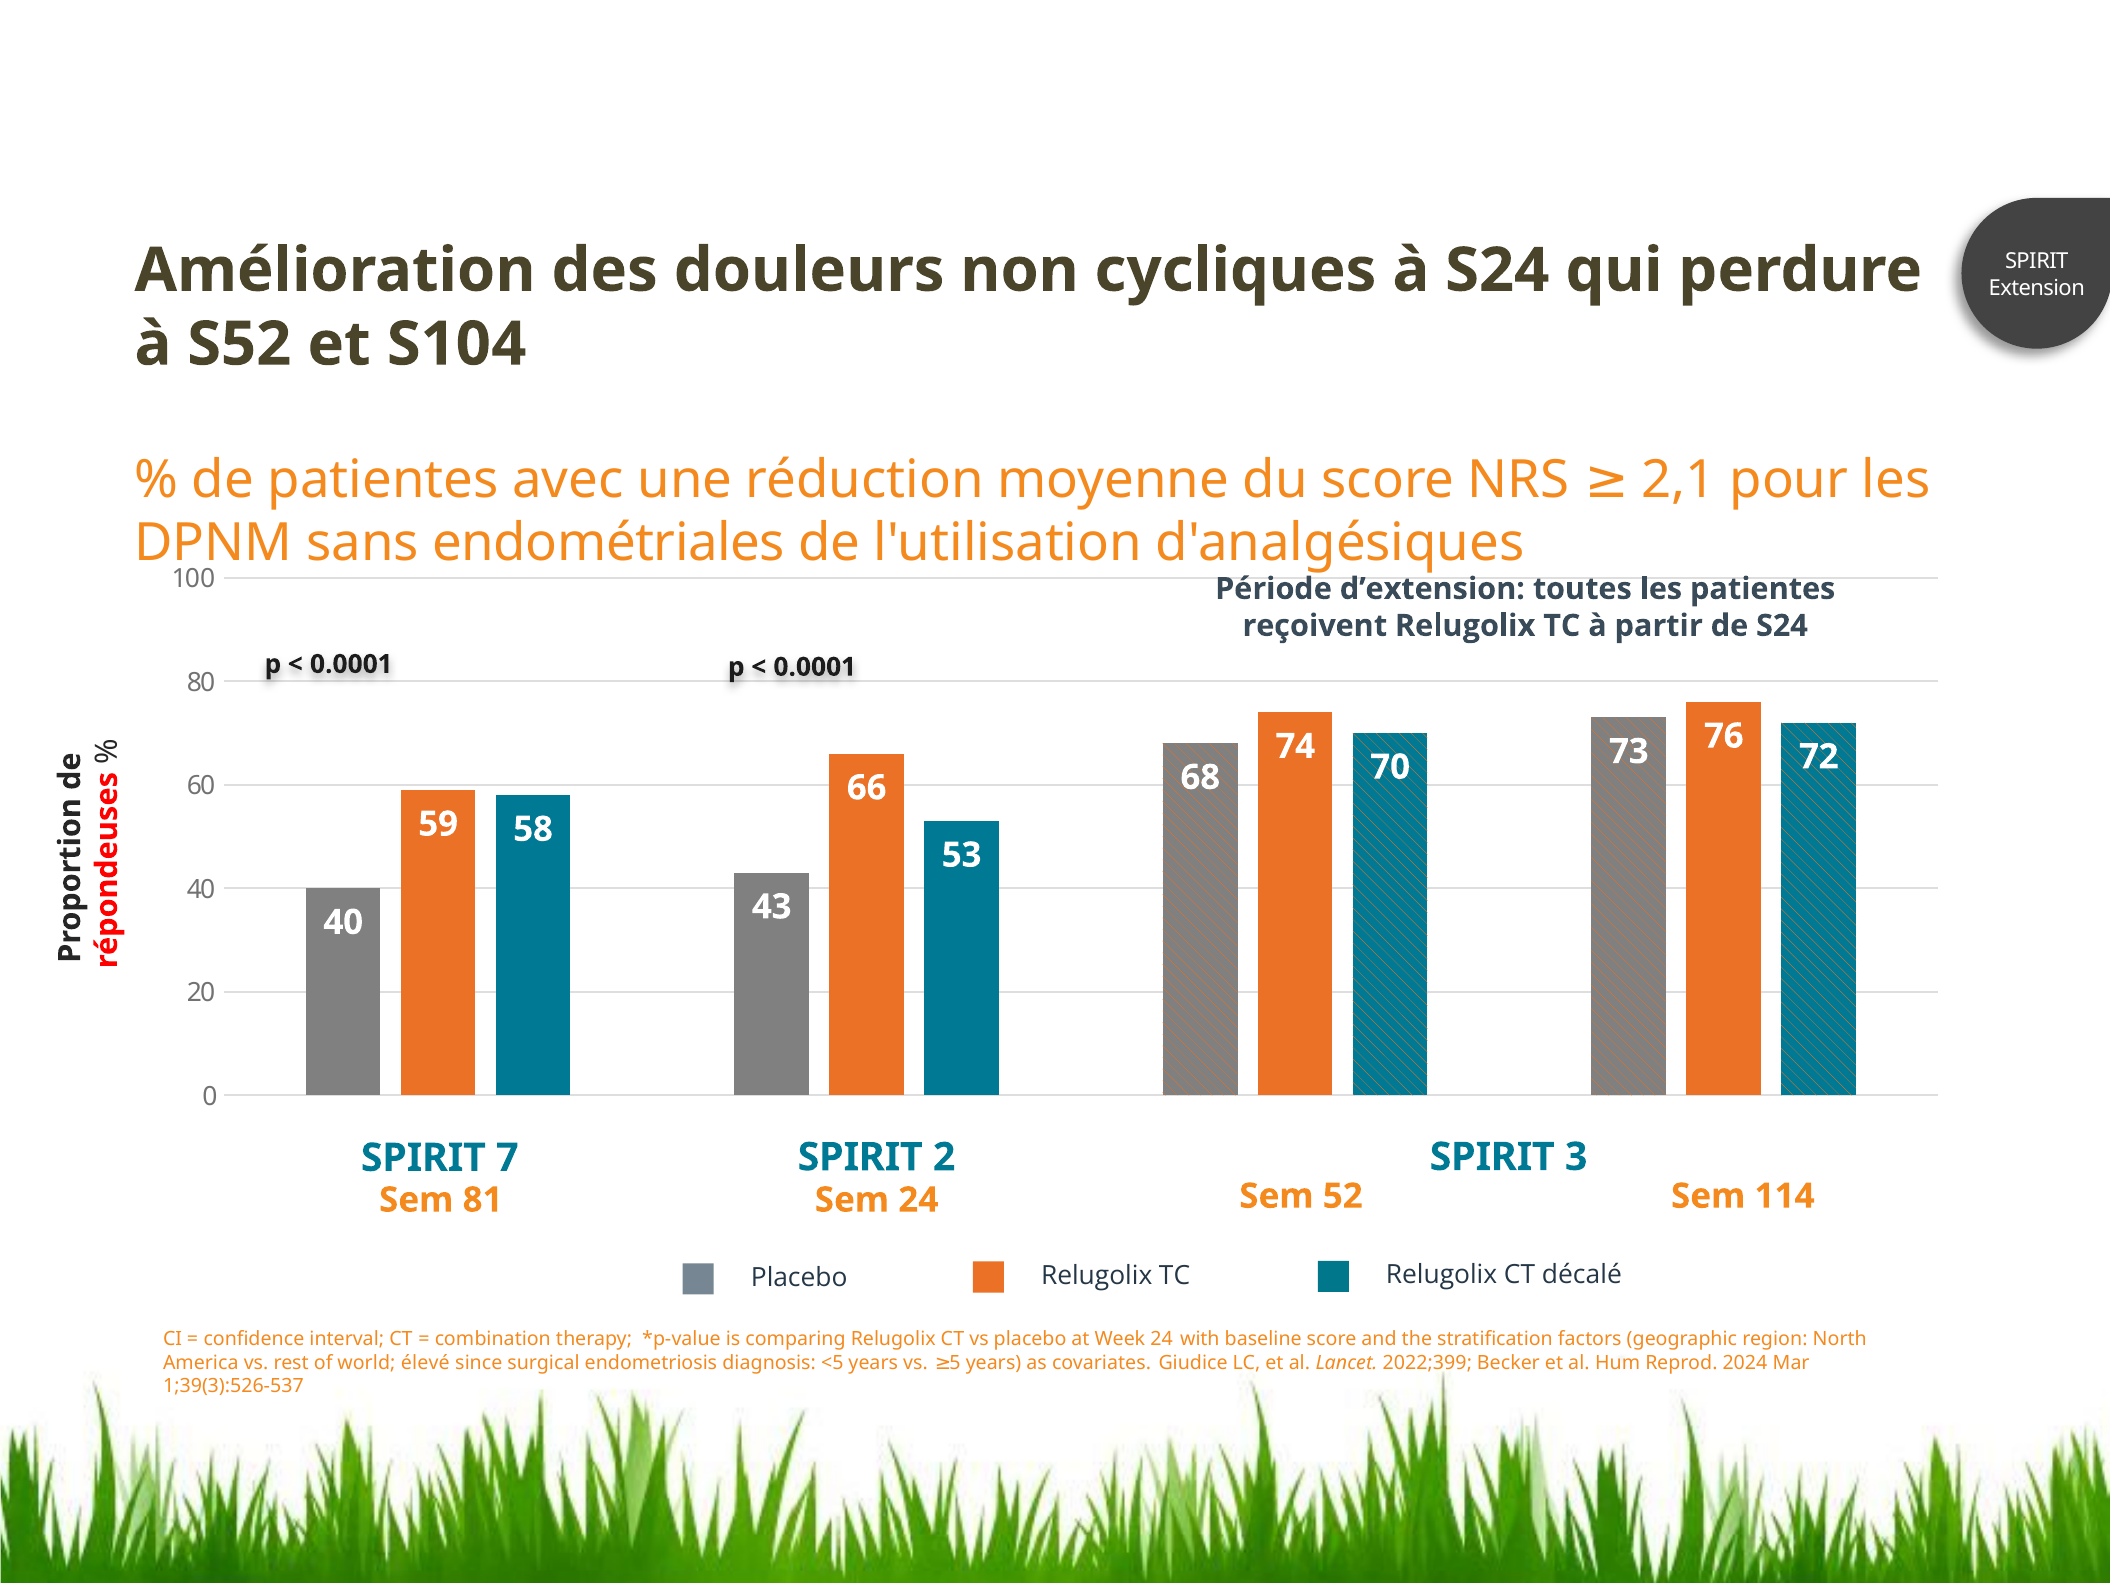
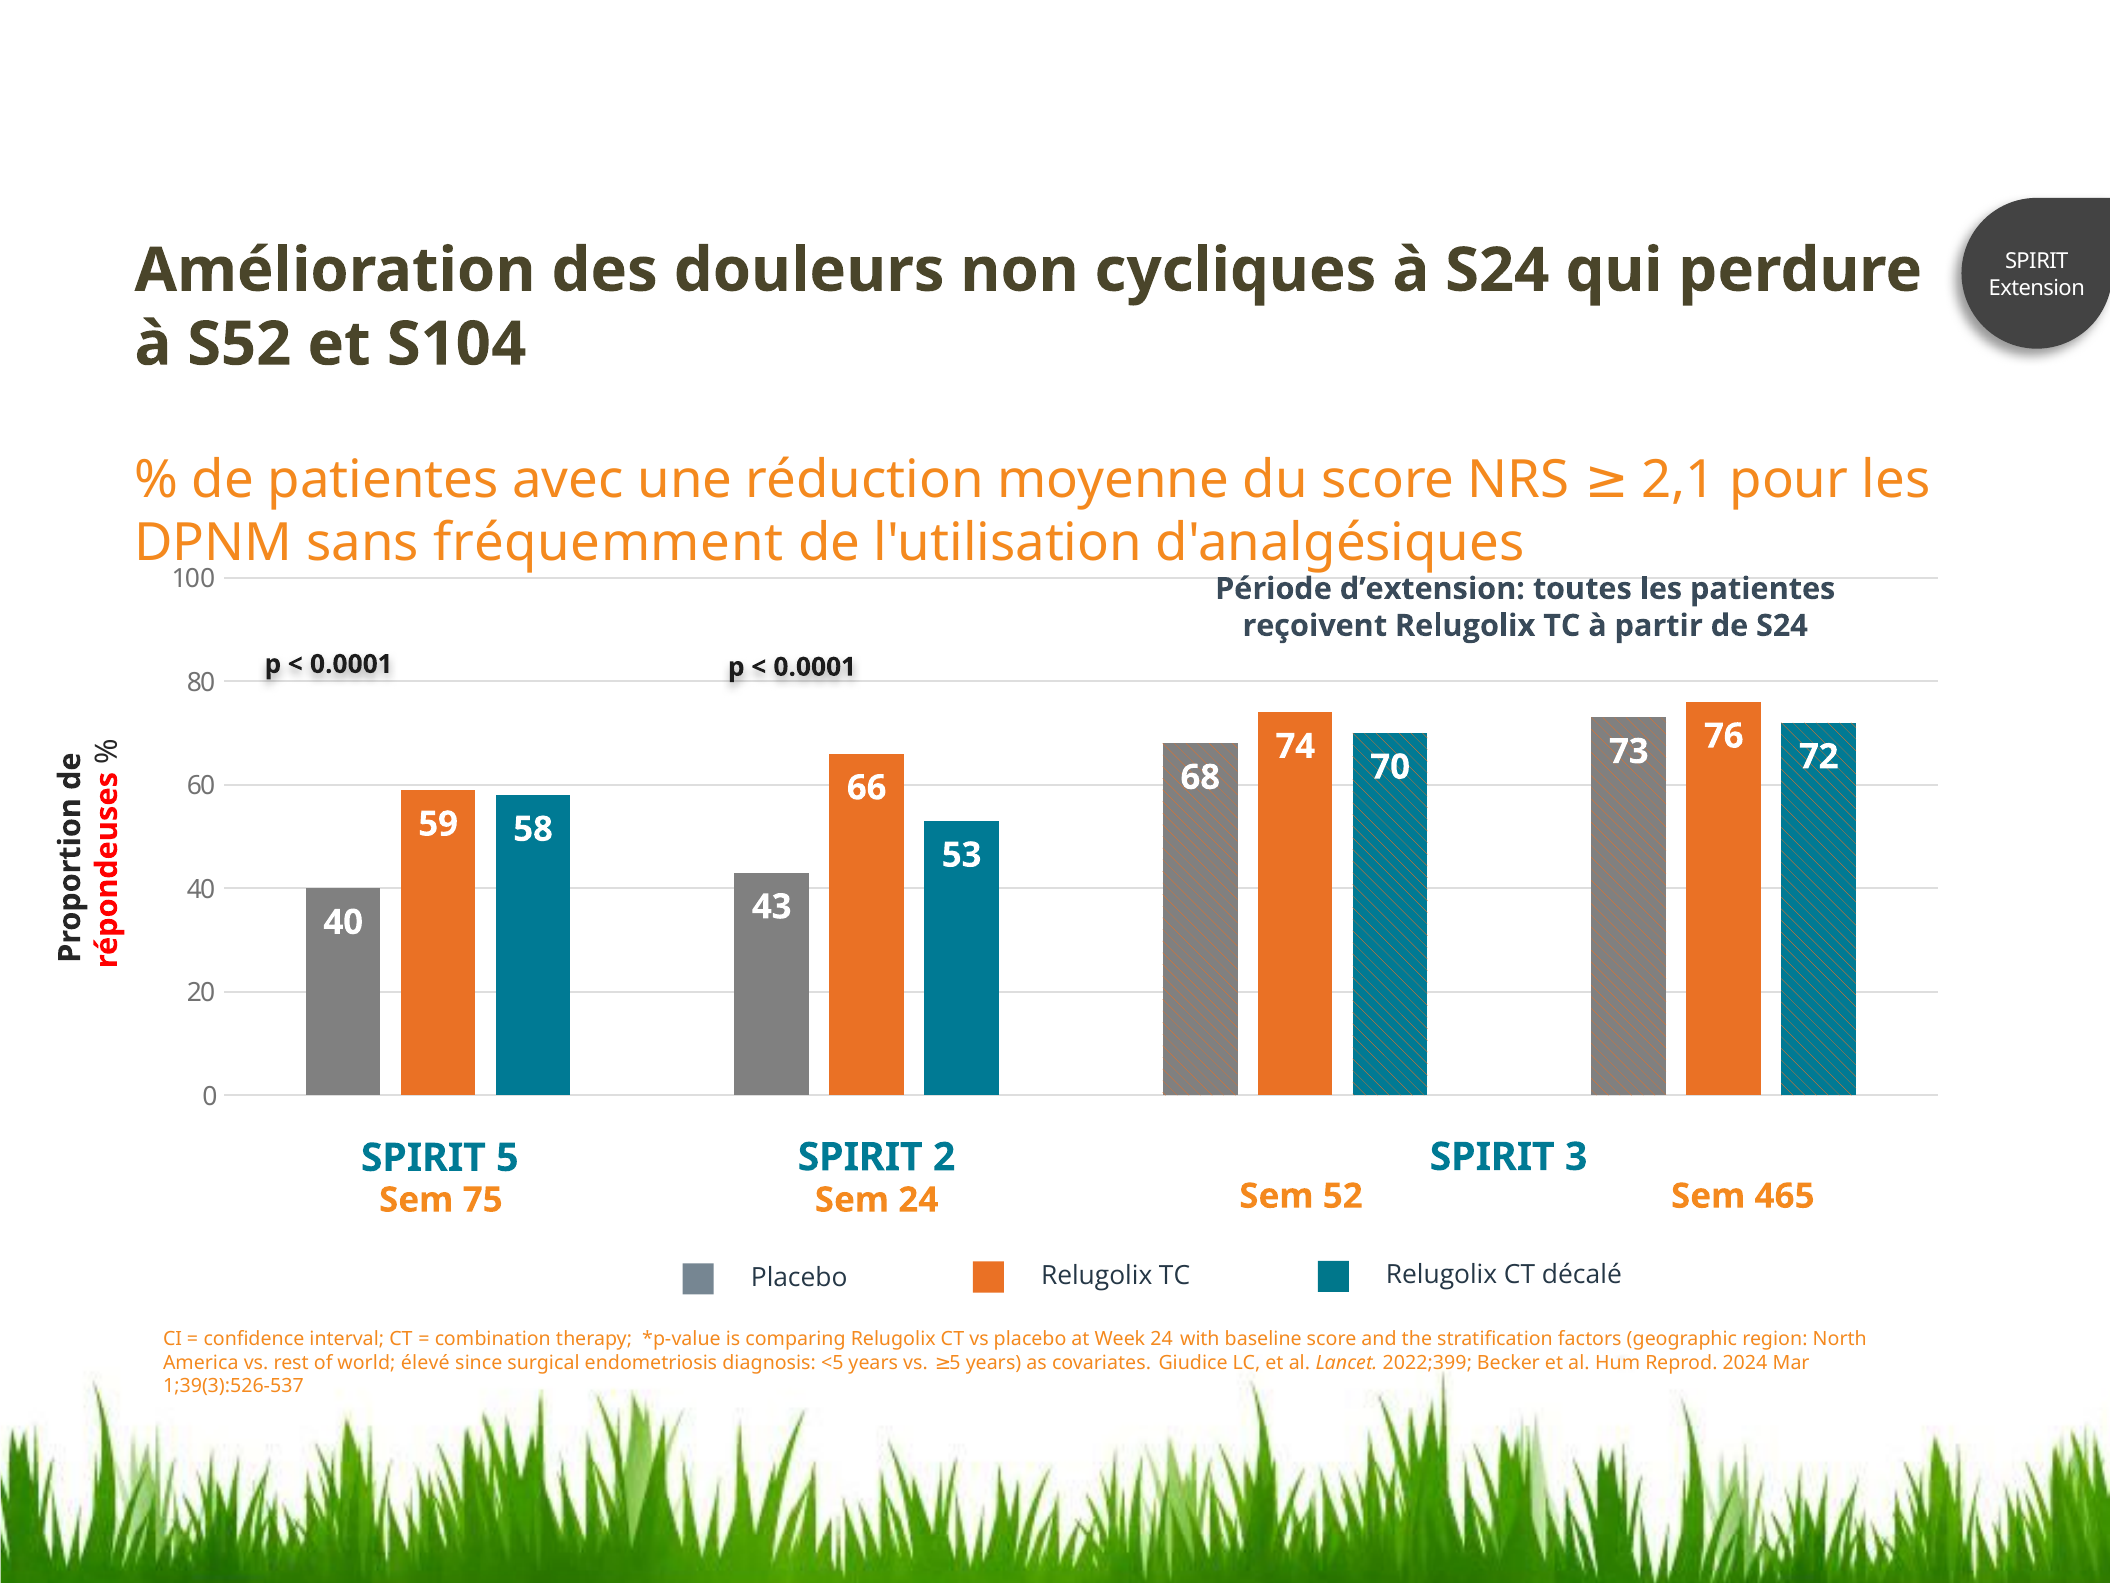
endométriales: endométriales -> fréquemment
SPIRIT 7: 7 -> 5
114: 114 -> 465
81: 81 -> 75
